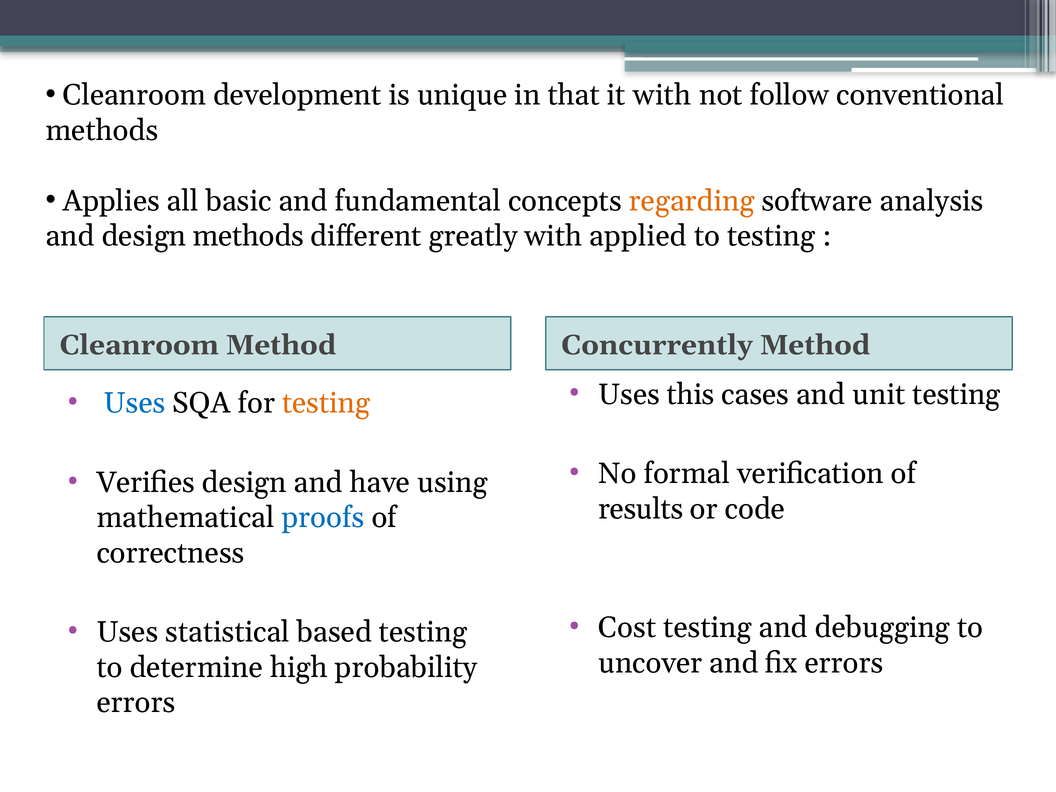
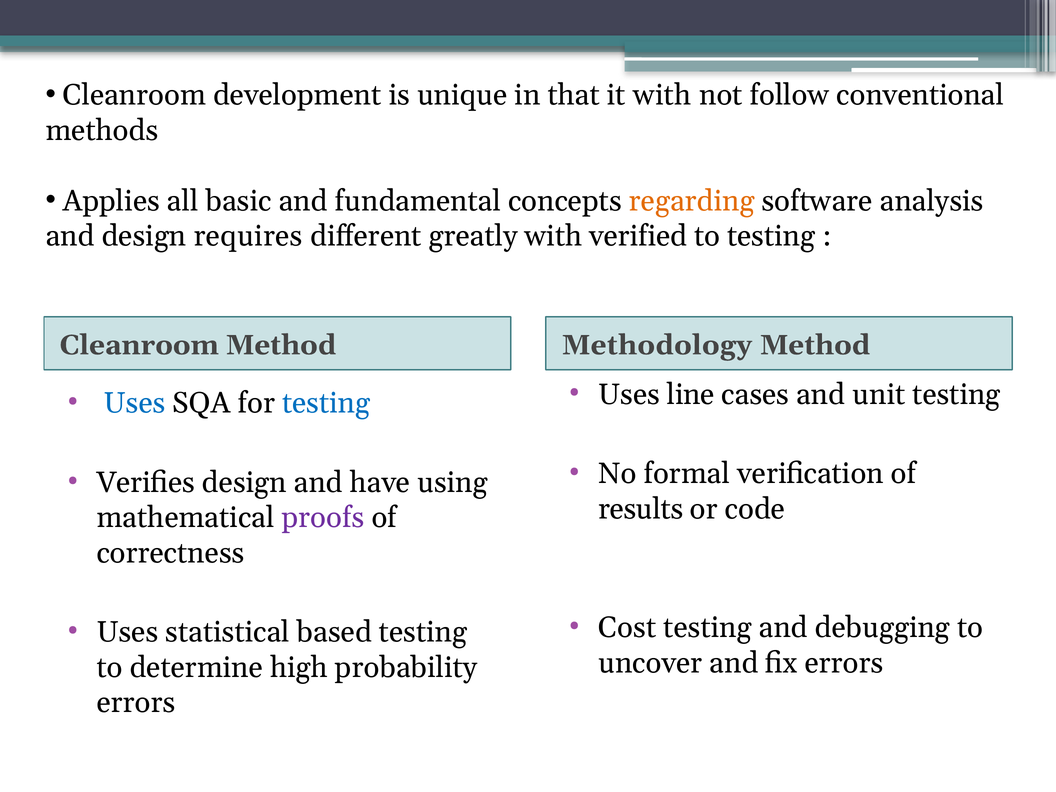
design methods: methods -> requires
applied: applied -> verified
Concurrently: Concurrently -> Methodology
this: this -> line
testing at (326, 403) colour: orange -> blue
proofs colour: blue -> purple
